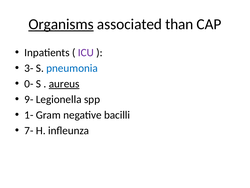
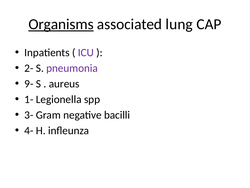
than: than -> lung
3-: 3- -> 2-
pneumonia colour: blue -> purple
0-: 0- -> 9-
aureus underline: present -> none
9-: 9- -> 1-
1-: 1- -> 3-
7-: 7- -> 4-
